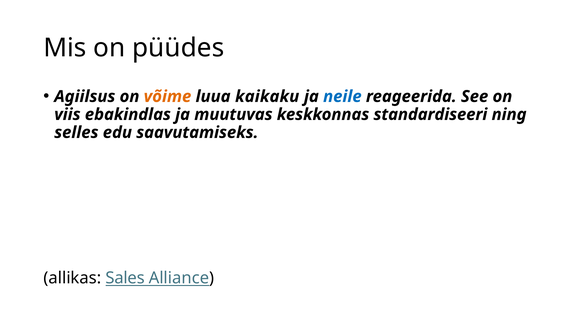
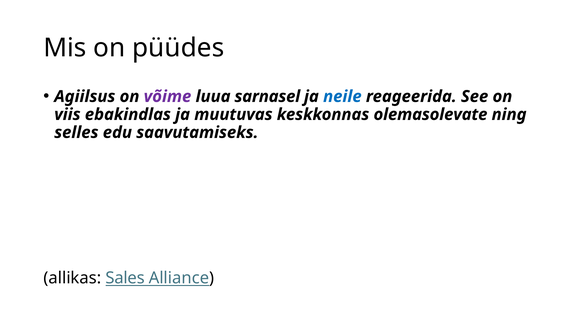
võime colour: orange -> purple
kaikaku: kaikaku -> sarnasel
standardiseeri: standardiseeri -> olemasolevate
